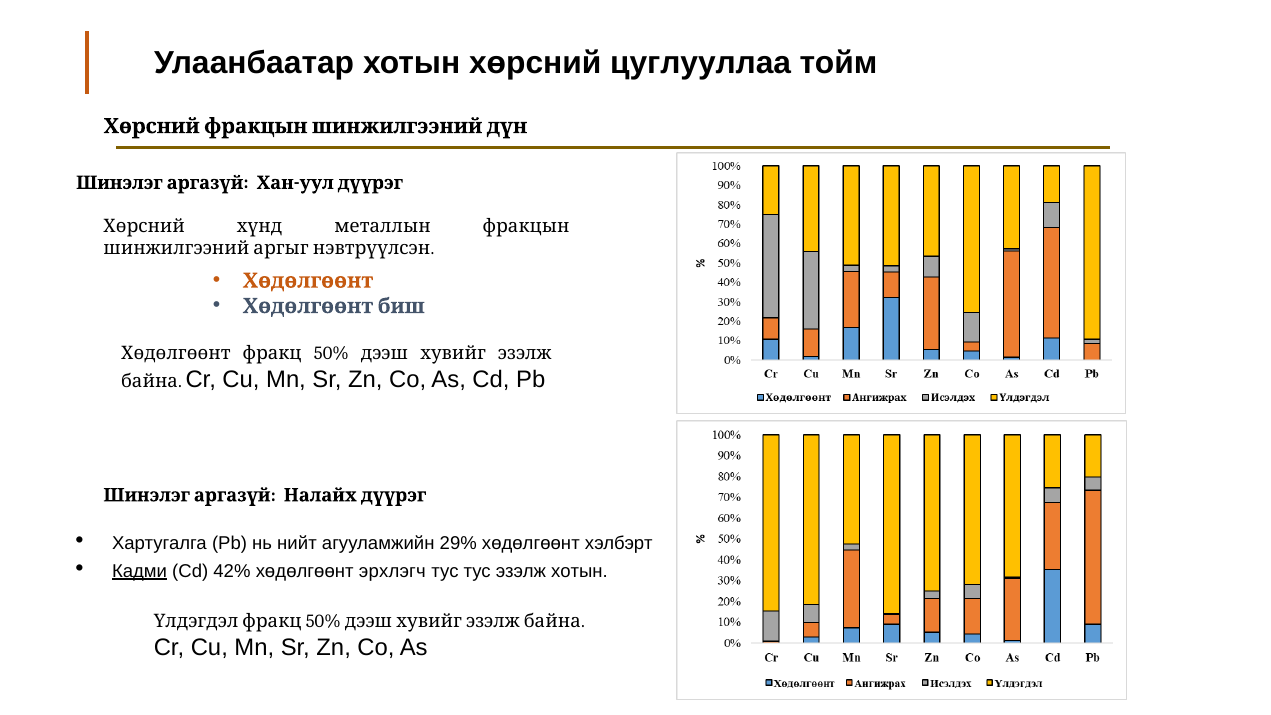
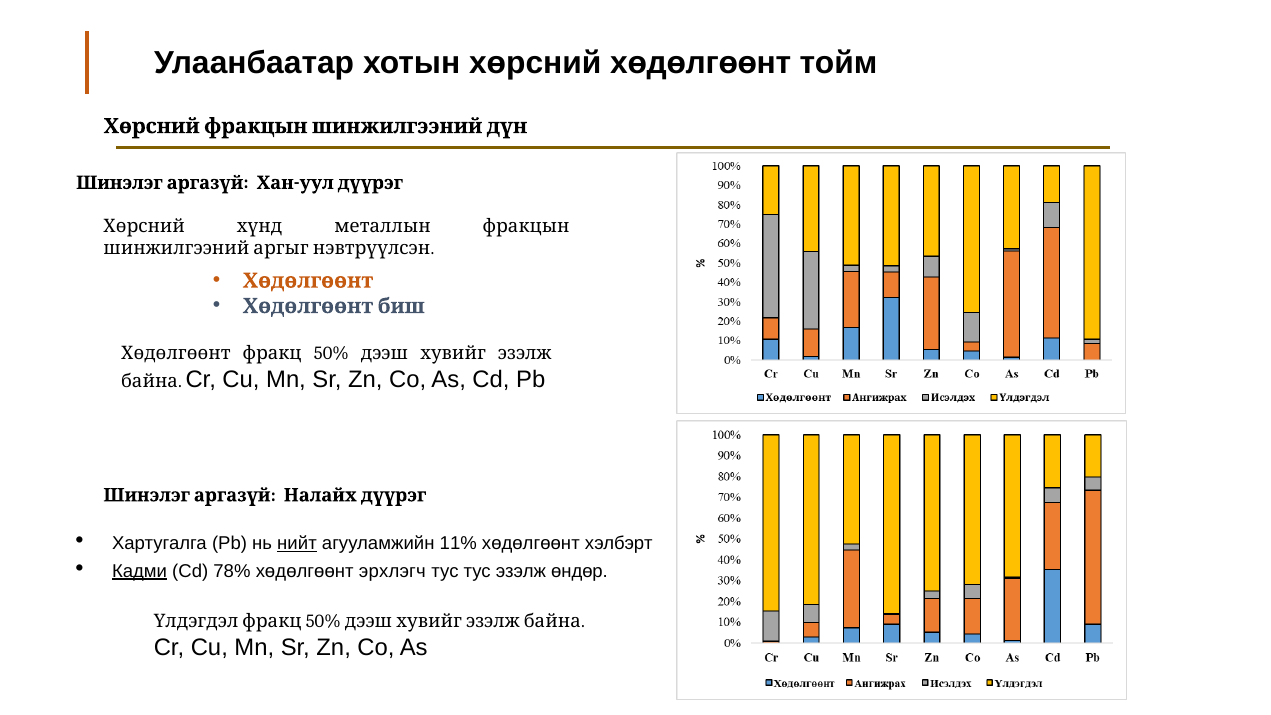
хөрсний цуглууллаа: цуглууллаа -> хөдөлгөөнт
нийт underline: none -> present
29%: 29% -> 11%
42%: 42% -> 78%
эзэлж хотын: хотын -> өндөр
